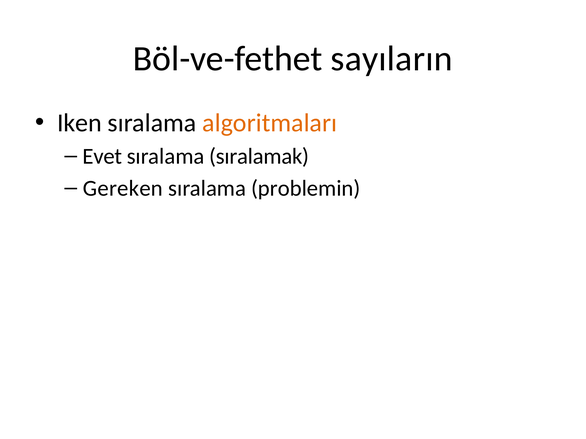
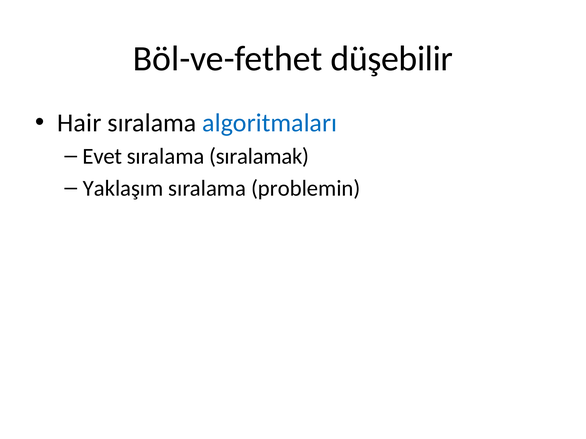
sayıların: sayıların -> düşebilir
Iken: Iken -> Hair
algoritmaları colour: orange -> blue
Gereken: Gereken -> Yaklaşım
